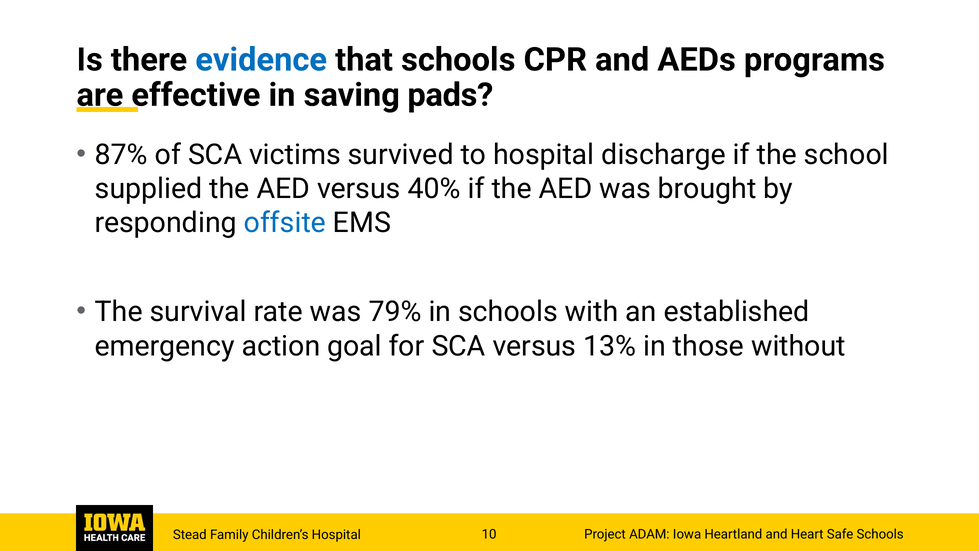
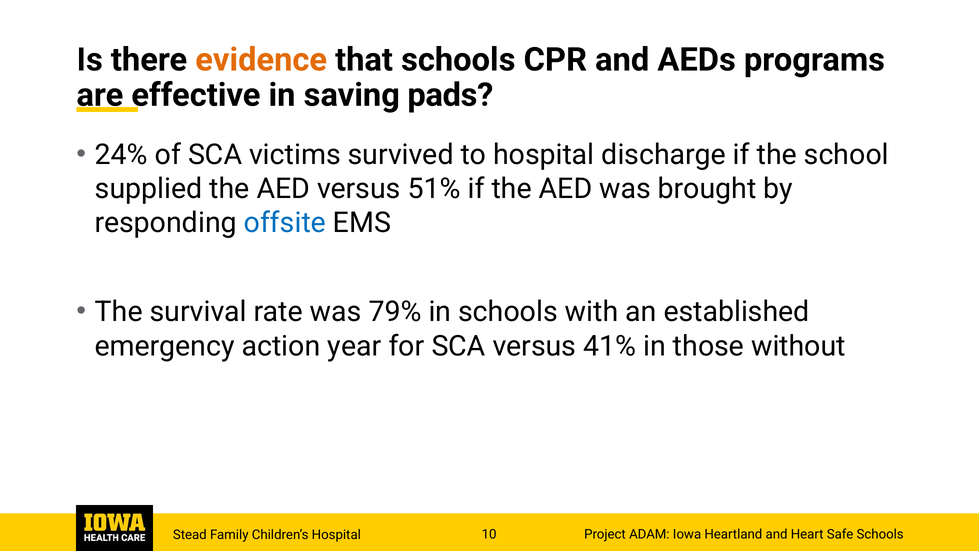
evidence colour: blue -> orange
87%: 87% -> 24%
40%: 40% -> 51%
goal: goal -> year
13%: 13% -> 41%
